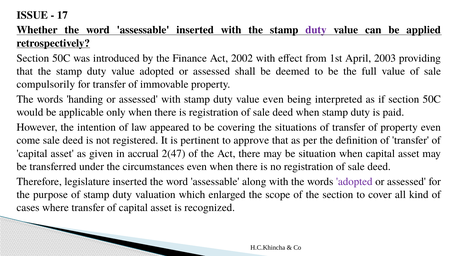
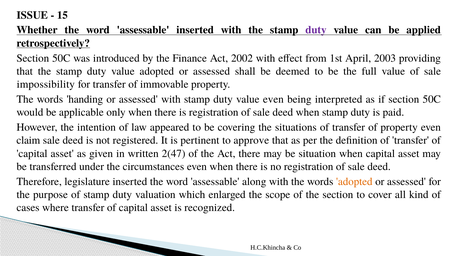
17: 17 -> 15
compulsorily: compulsorily -> impossibility
come: come -> claim
accrual: accrual -> written
adopted at (354, 181) colour: purple -> orange
